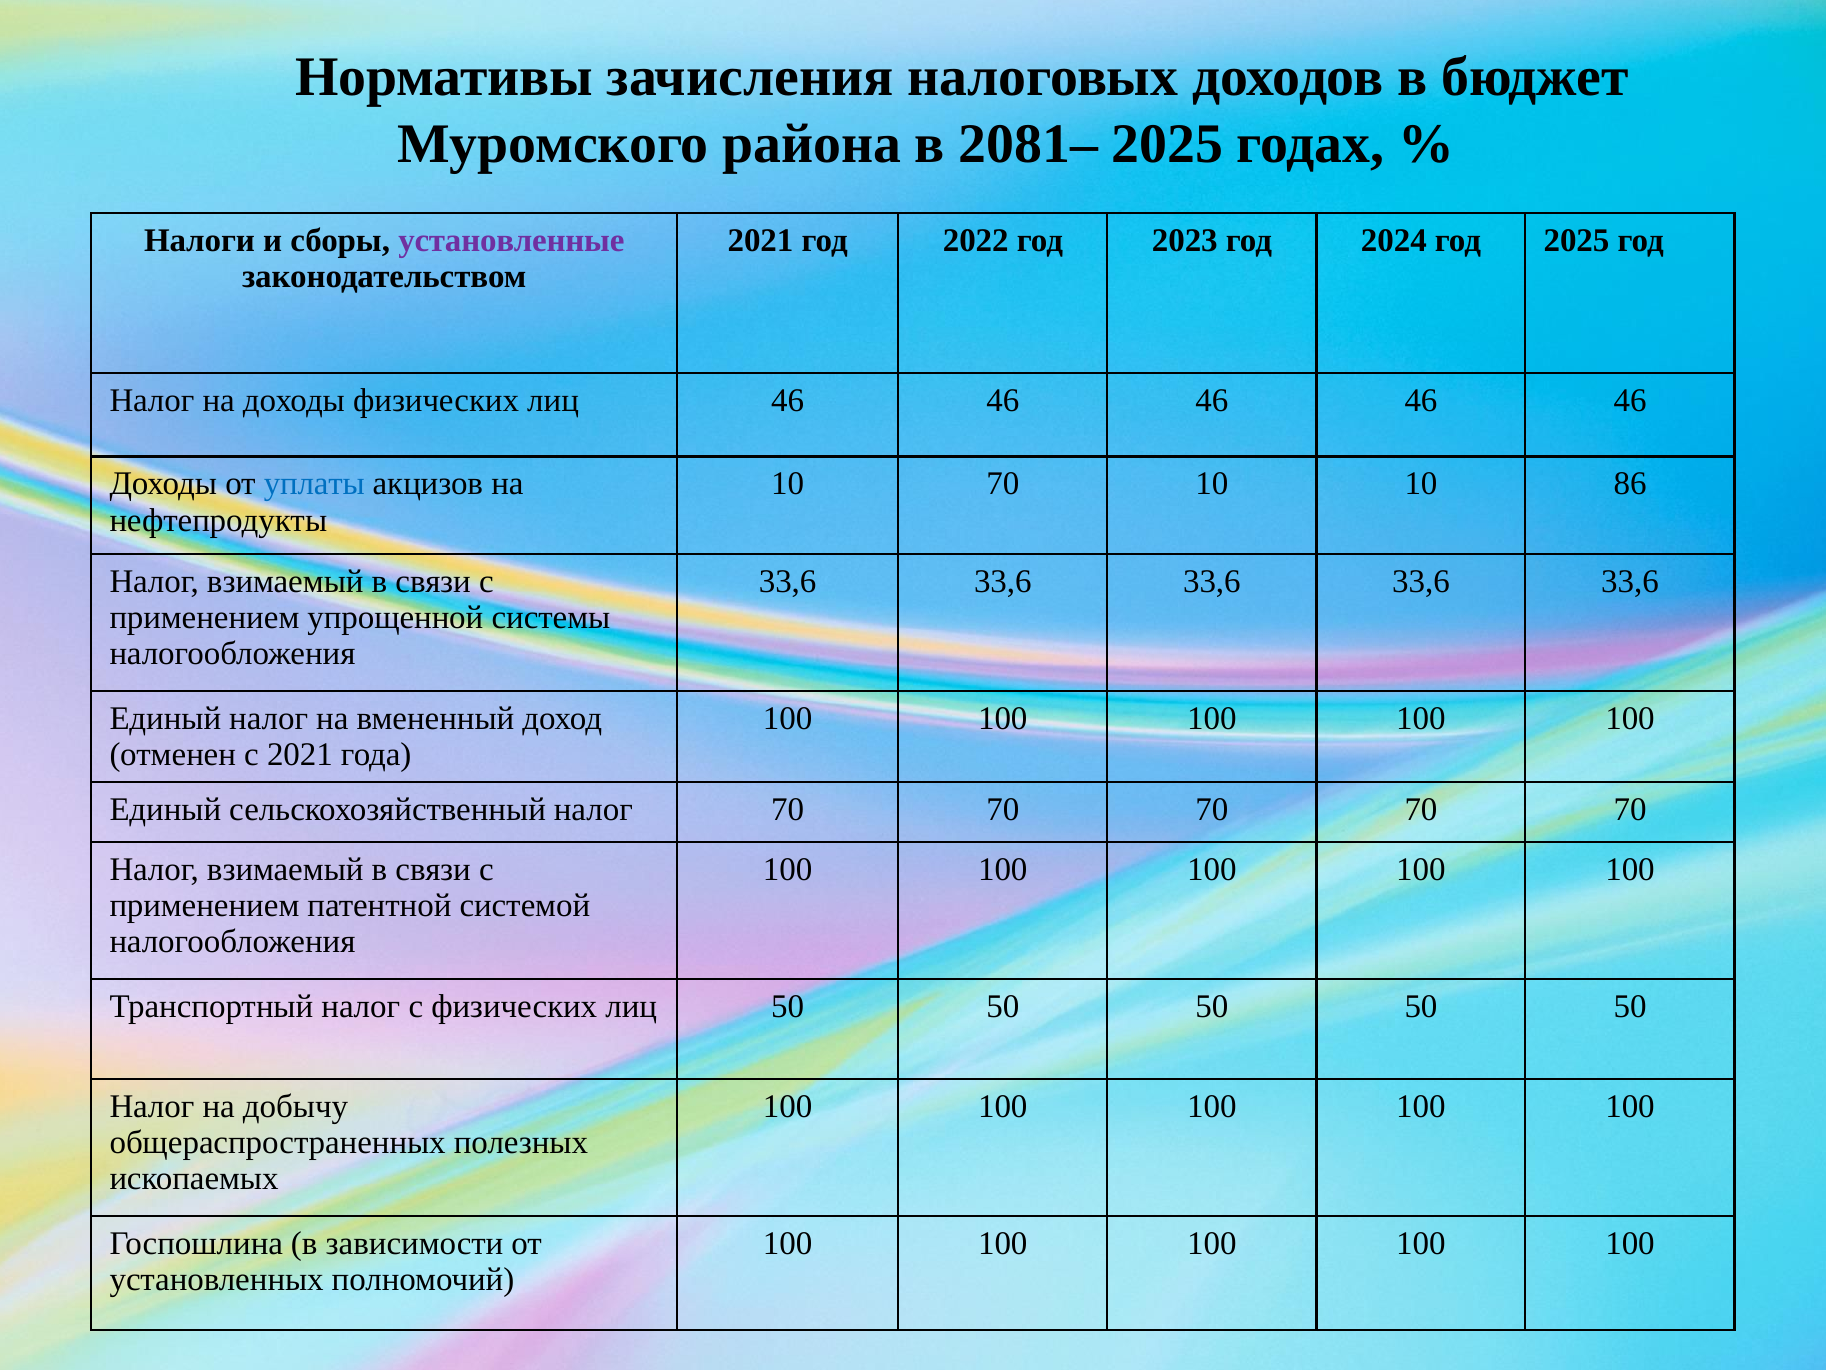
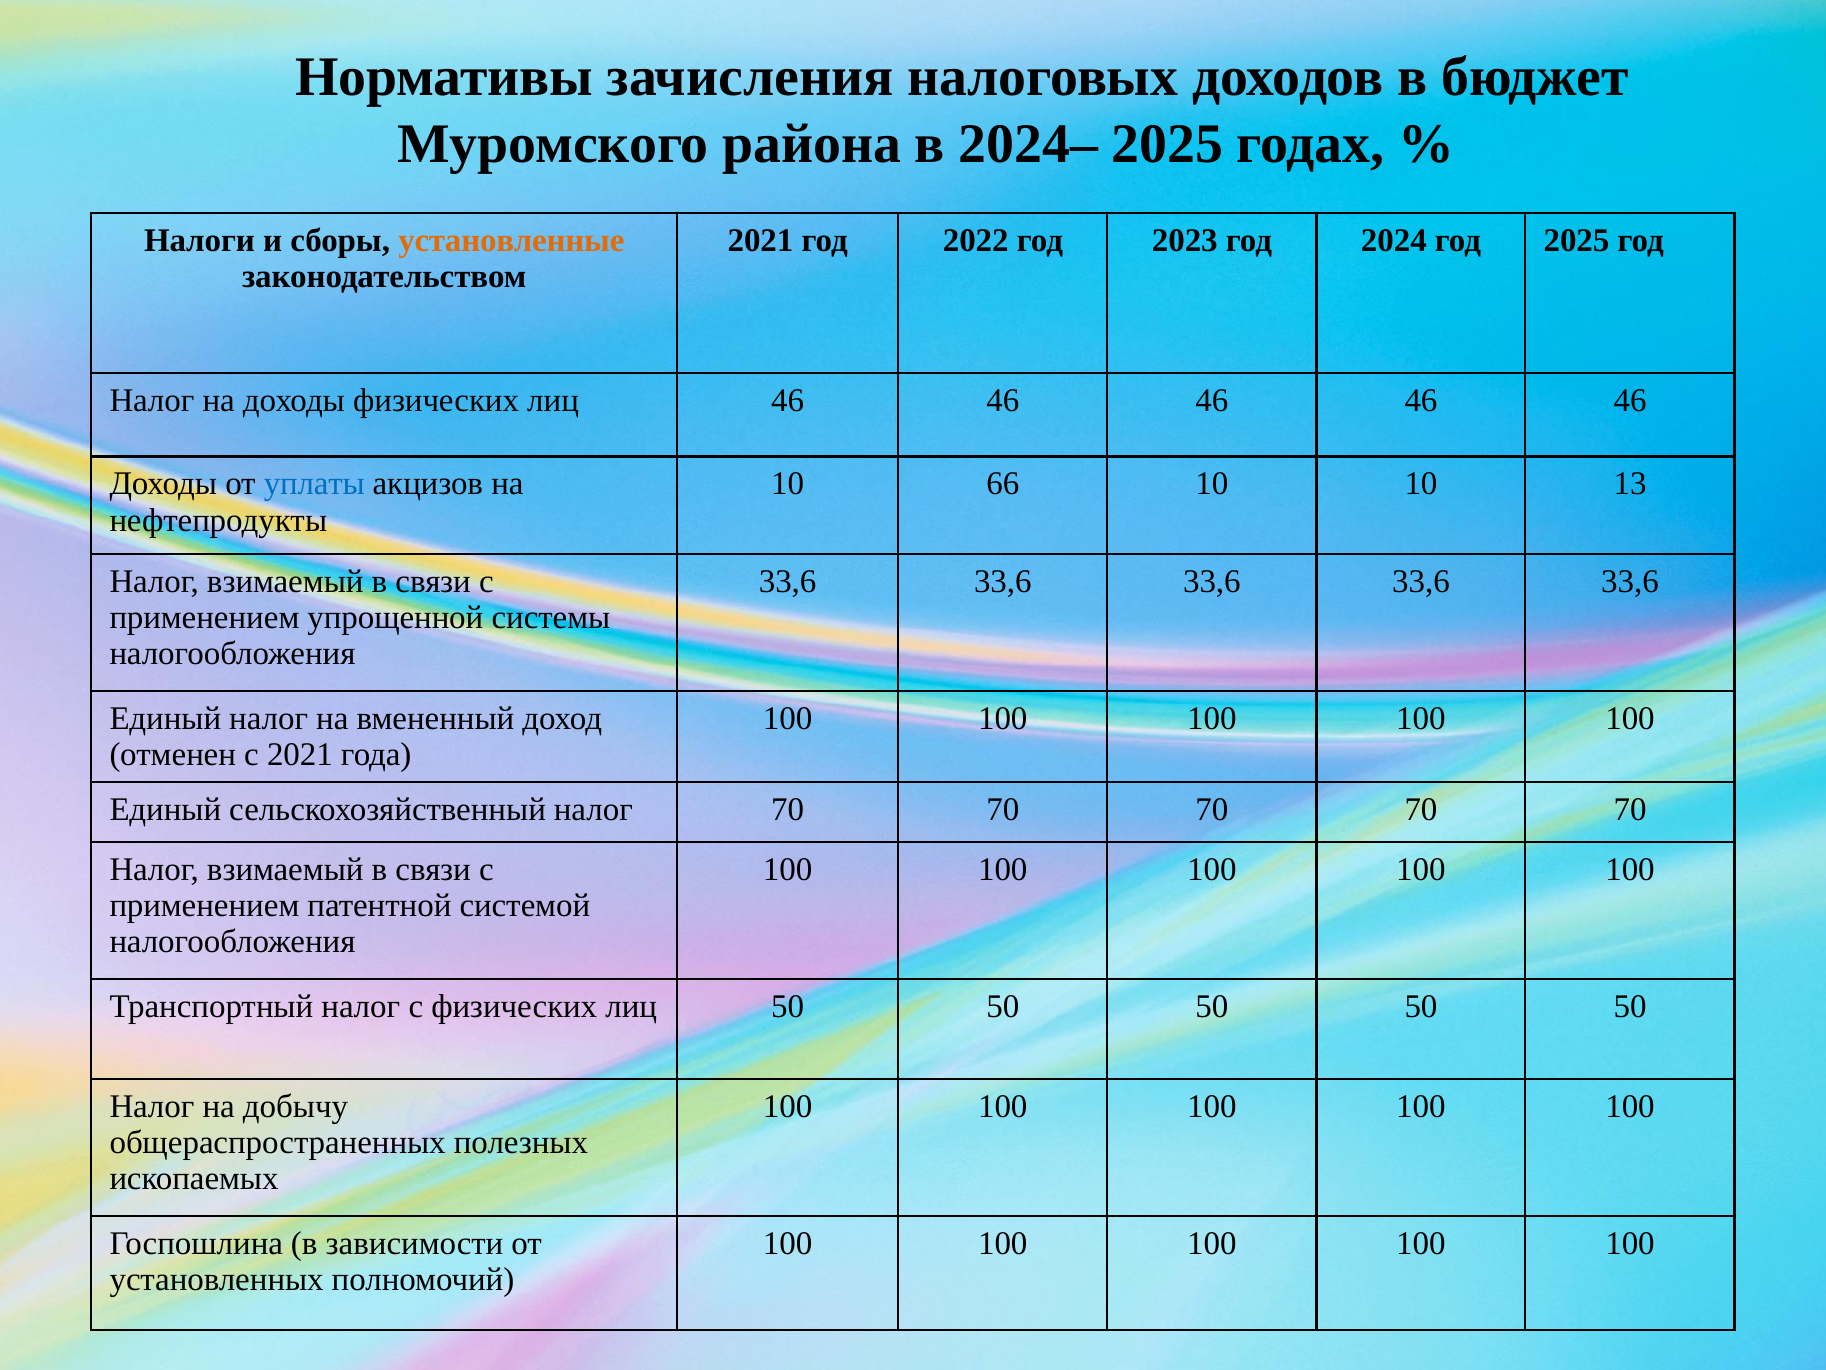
2081–: 2081– -> 2024–
установленные colour: purple -> orange
10 70: 70 -> 66
86: 86 -> 13
